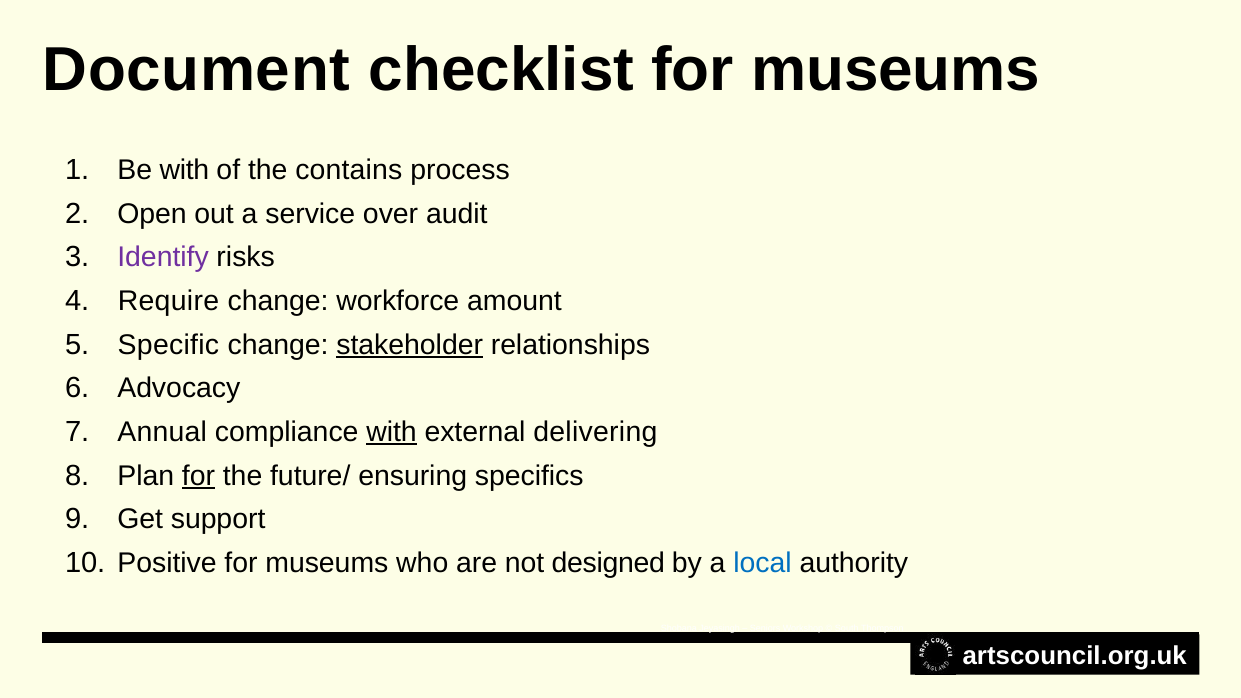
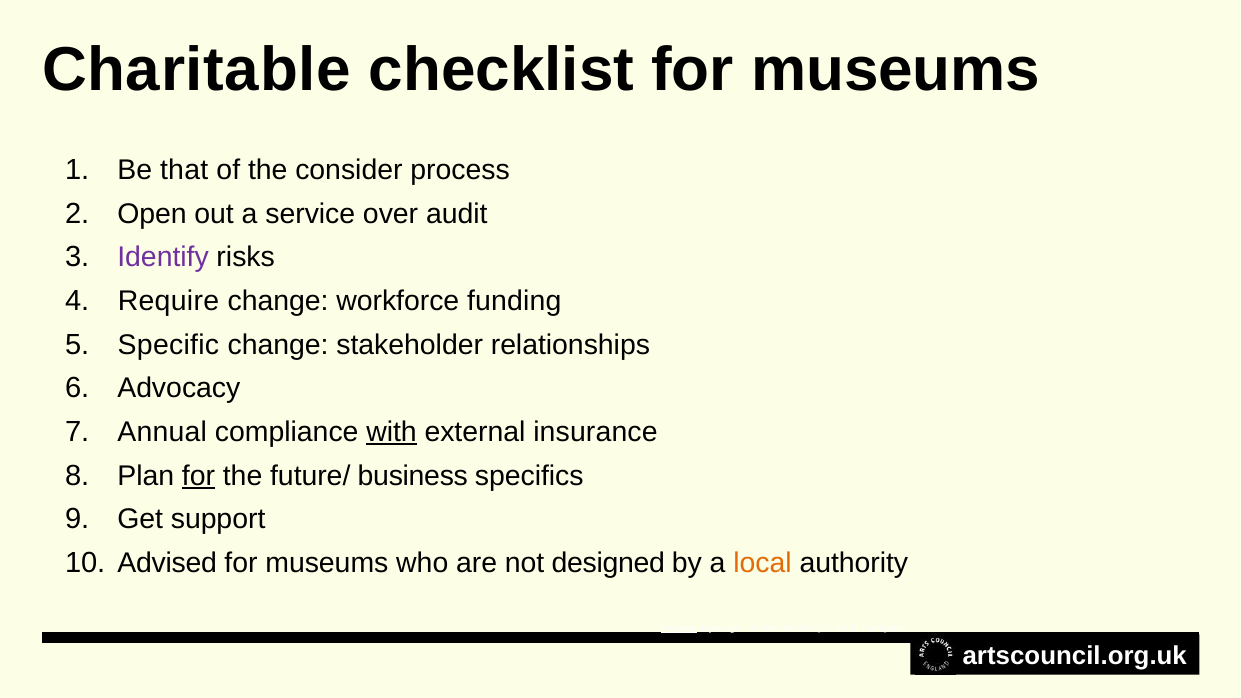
Document: Document -> Charitable
Be with: with -> that
contains: contains -> consider
amount: amount -> funding
stakeholder underline: present -> none
delivering: delivering -> insurance
ensuring: ensuring -> business
Positive: Positive -> Advised
local colour: blue -> orange
Shobana underline: none -> present
